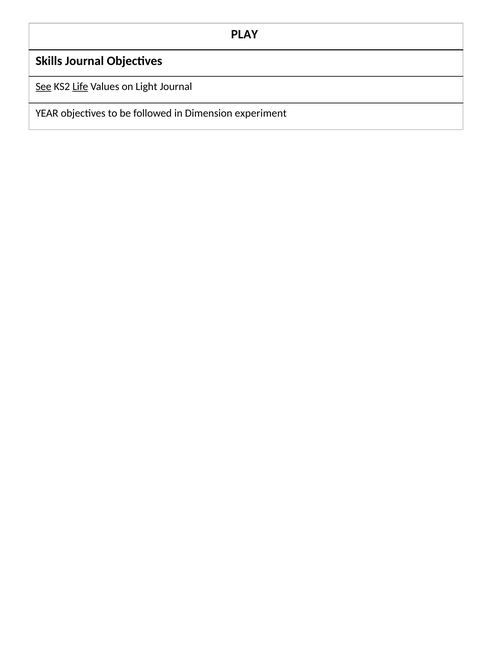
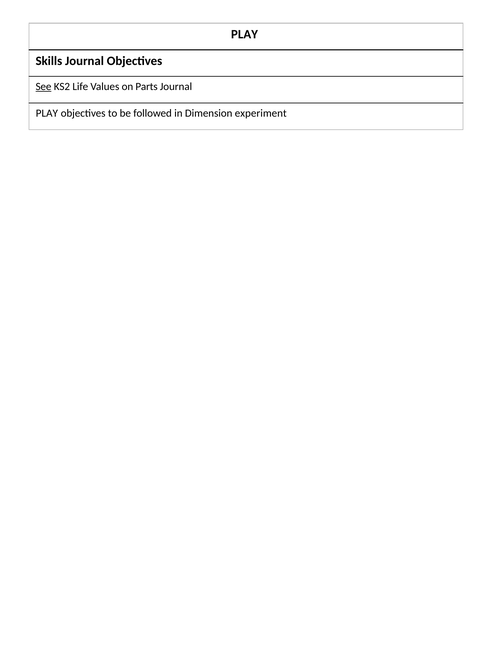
Life underline: present -> none
Light: Light -> Parts
YEAR at (47, 113): YEAR -> PLAY
